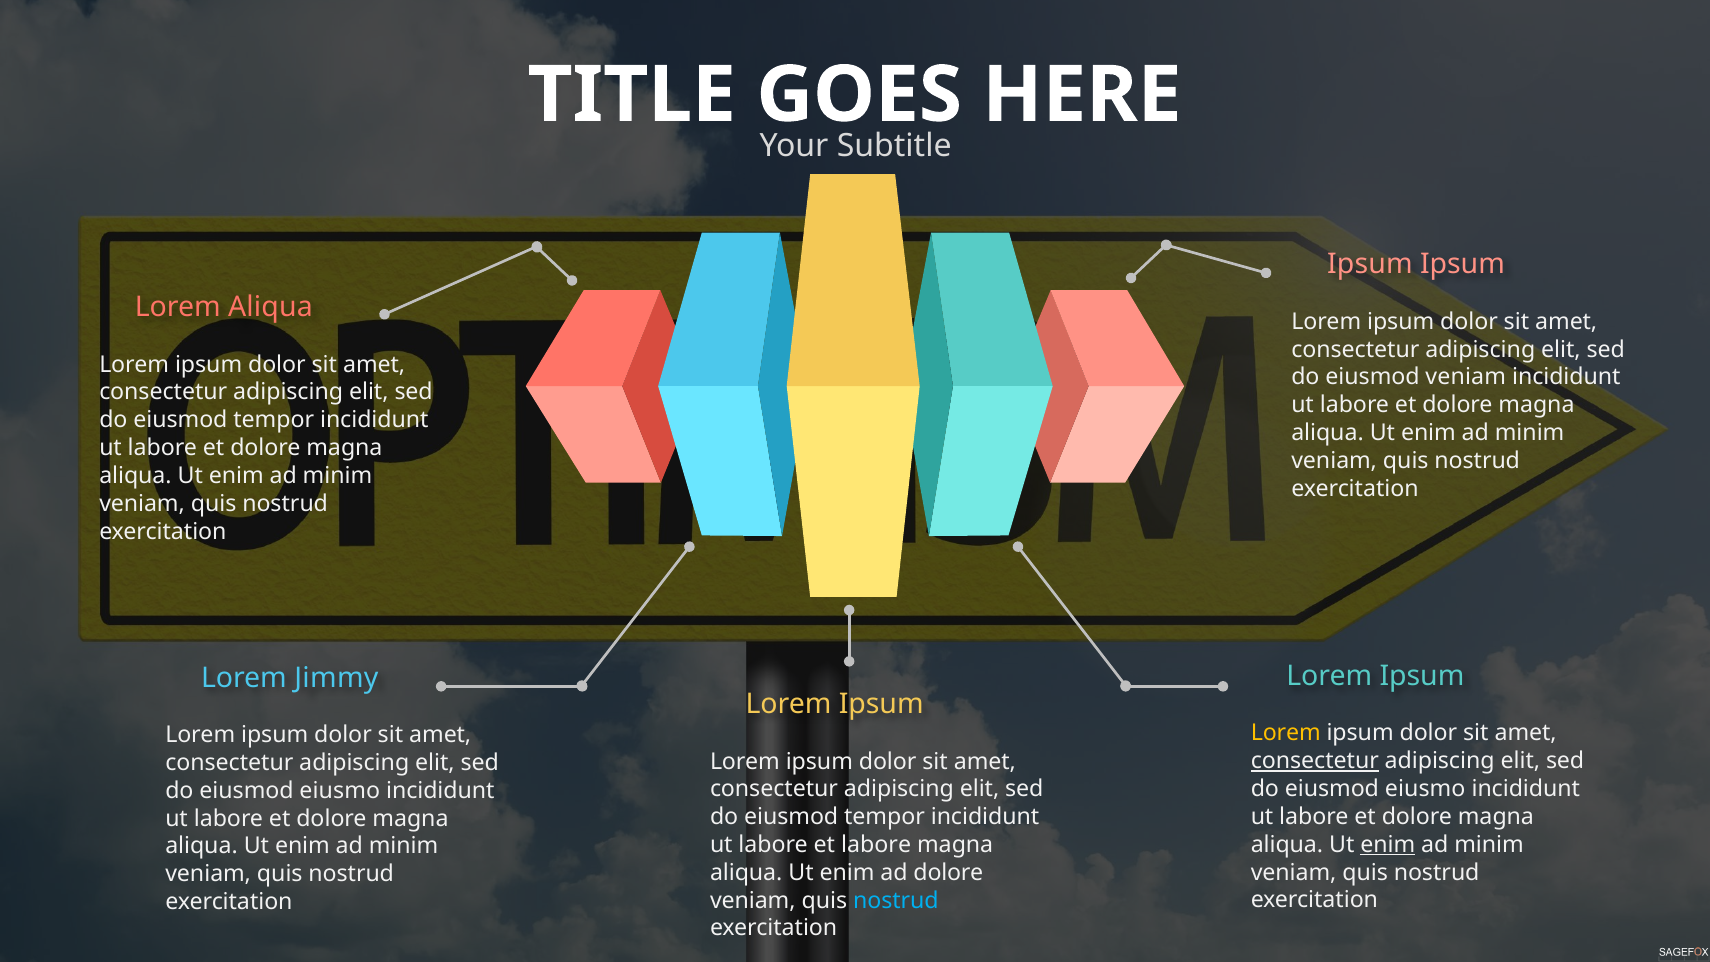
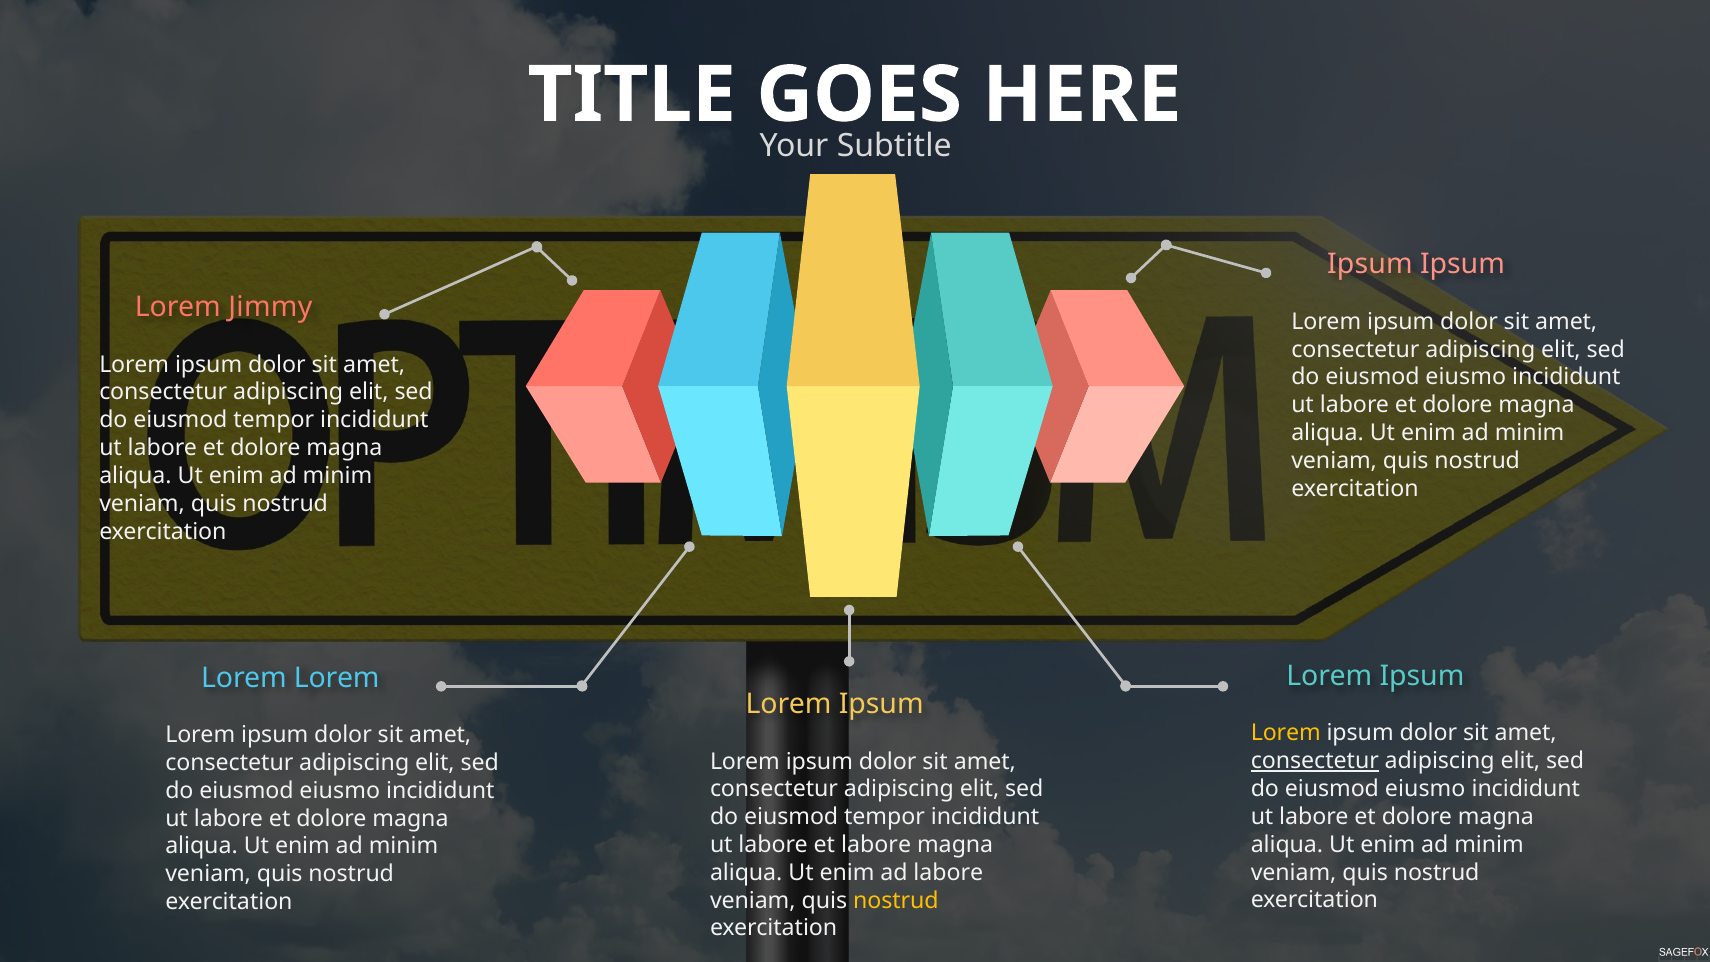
Lorem Aliqua: Aliqua -> Jimmy
veniam at (1466, 377): veniam -> eiusmo
Lorem Jimmy: Jimmy -> Lorem
enim at (1388, 844) underline: present -> none
ad dolore: dolore -> labore
nostrud at (896, 900) colour: light blue -> yellow
